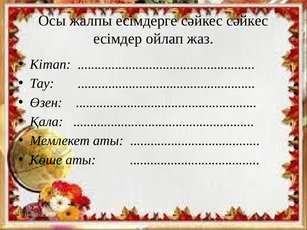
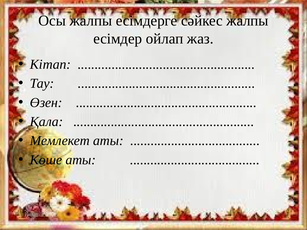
сәйкес сәйкес: сәйкес -> жалпы
